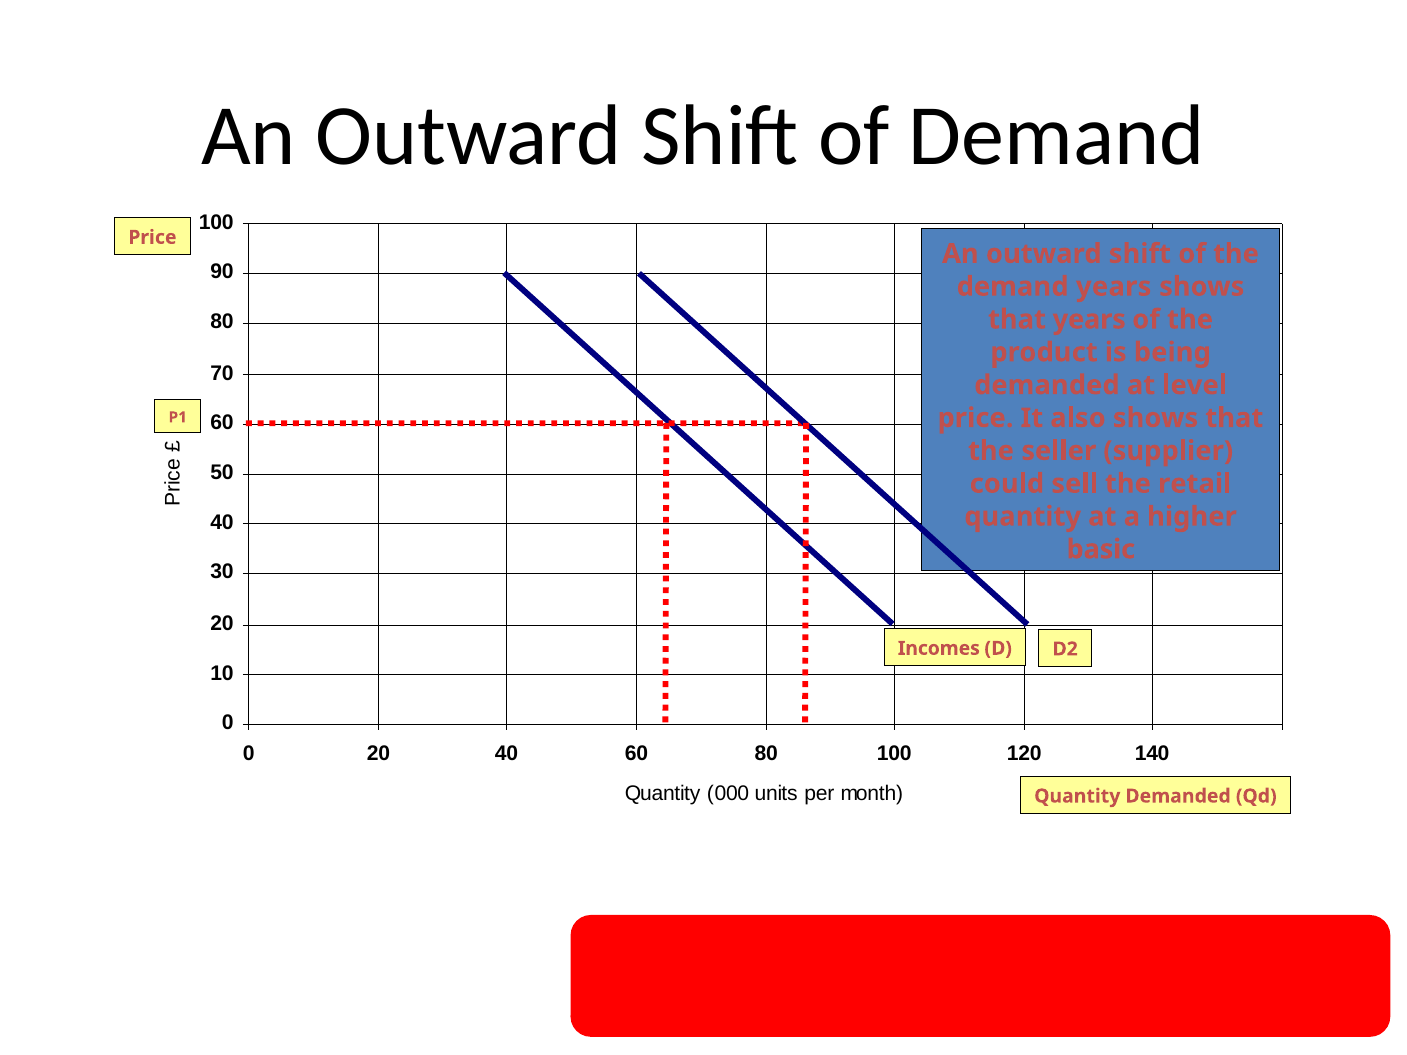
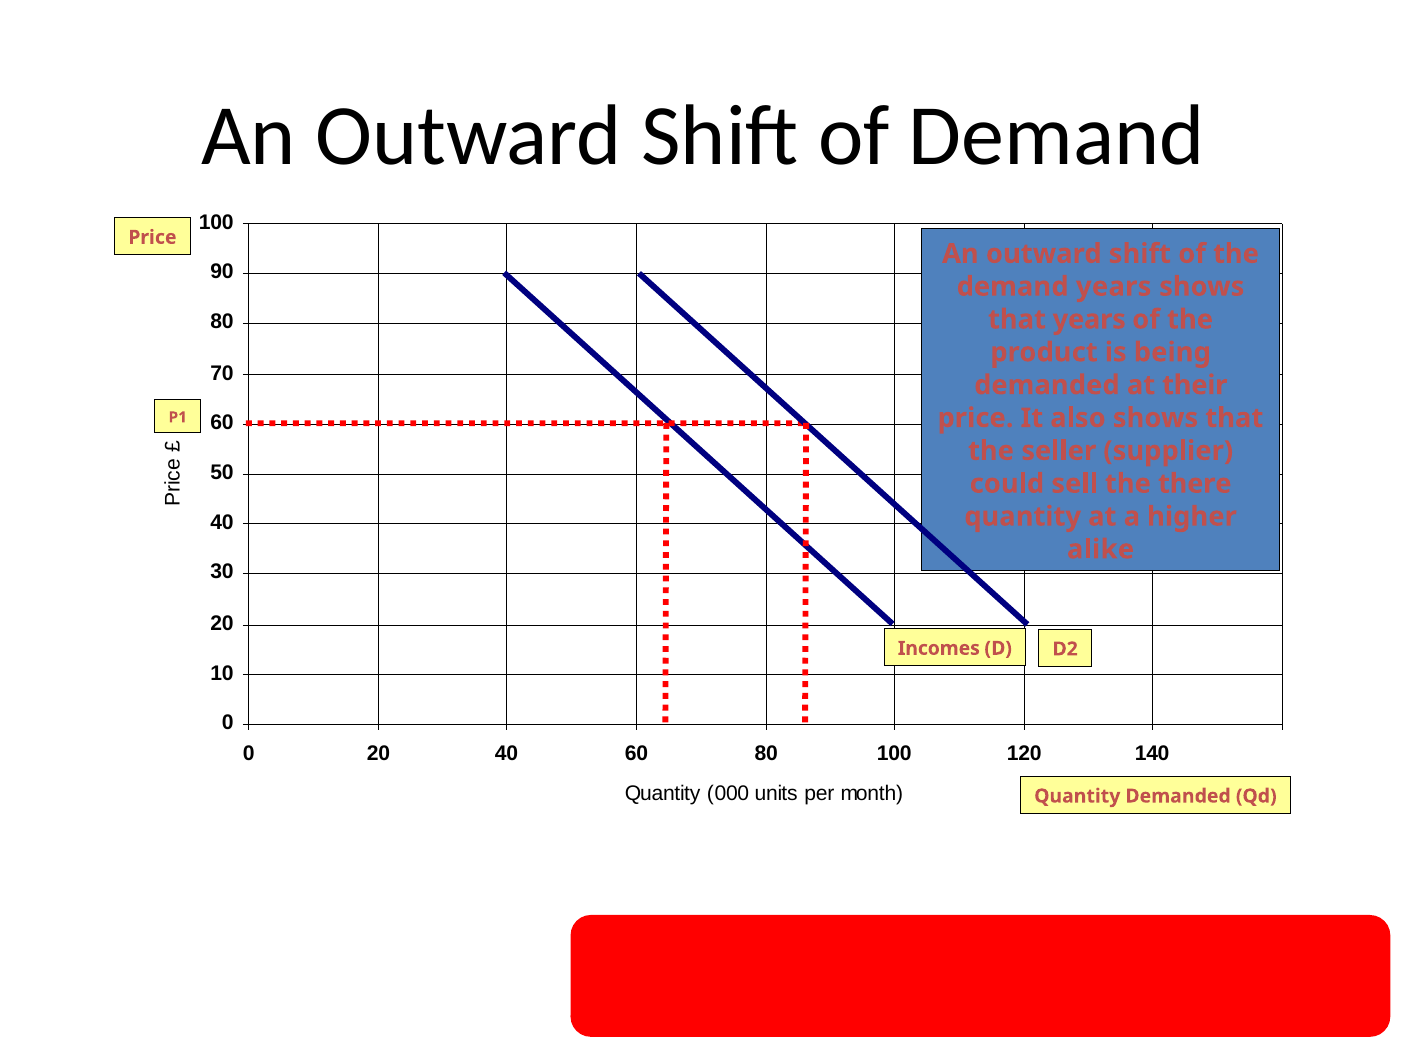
level: level -> their
retail: retail -> there
basic: basic -> alike
